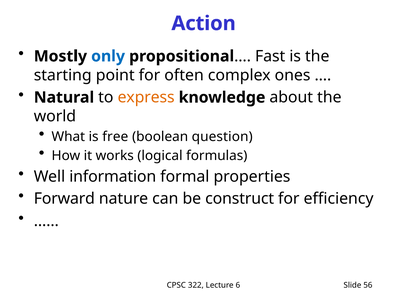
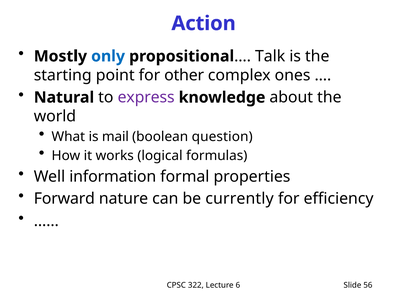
Fast: Fast -> Talk
often: often -> other
express colour: orange -> purple
free: free -> mail
construct: construct -> currently
